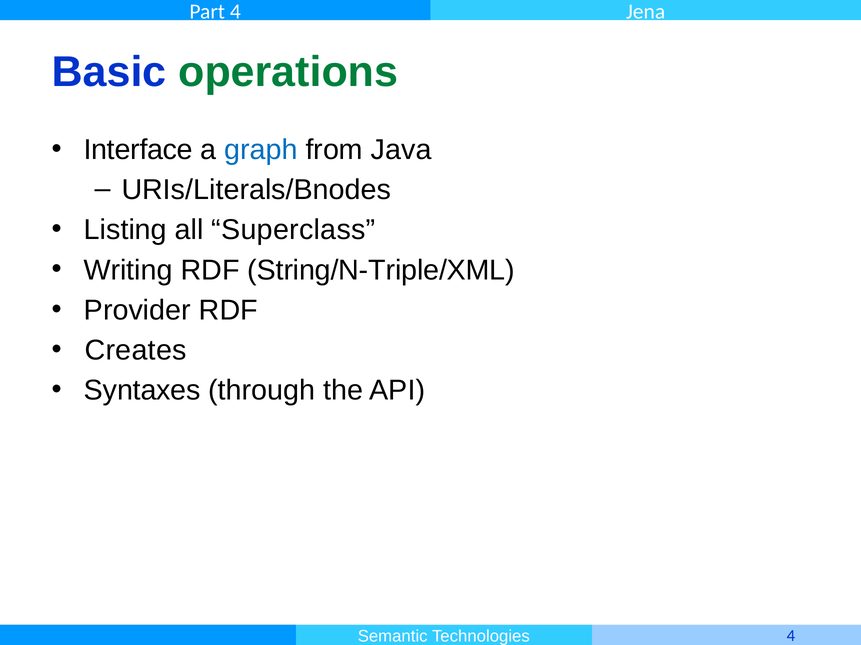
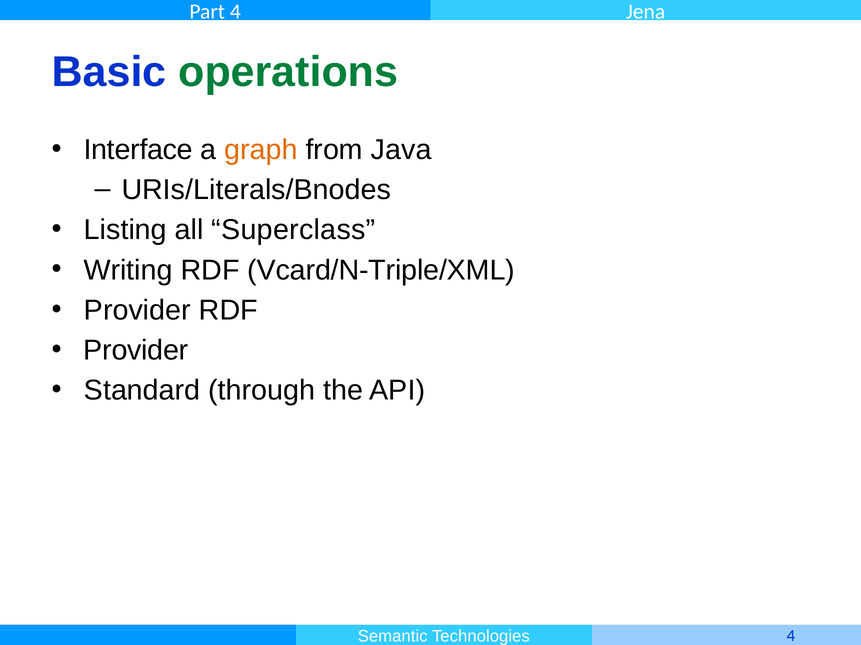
graph colour: blue -> orange
String/N-Triple/XML: String/N-Triple/XML -> Vcard/N-Triple/XML
Creates at (136, 351): Creates -> Provider
Syntaxes: Syntaxes -> Standard
